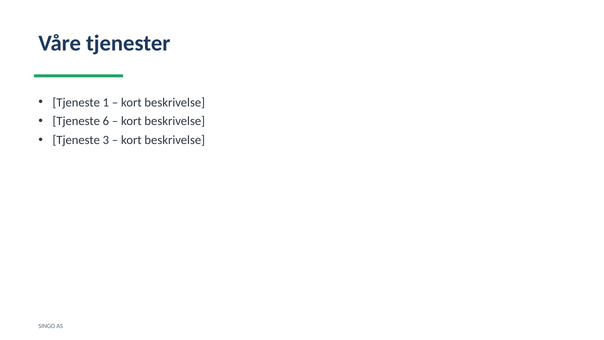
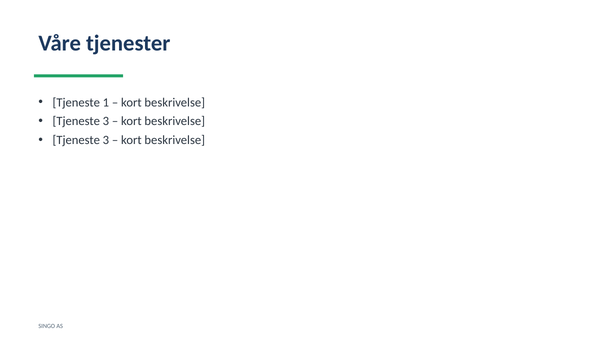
6 at (106, 121): 6 -> 3
